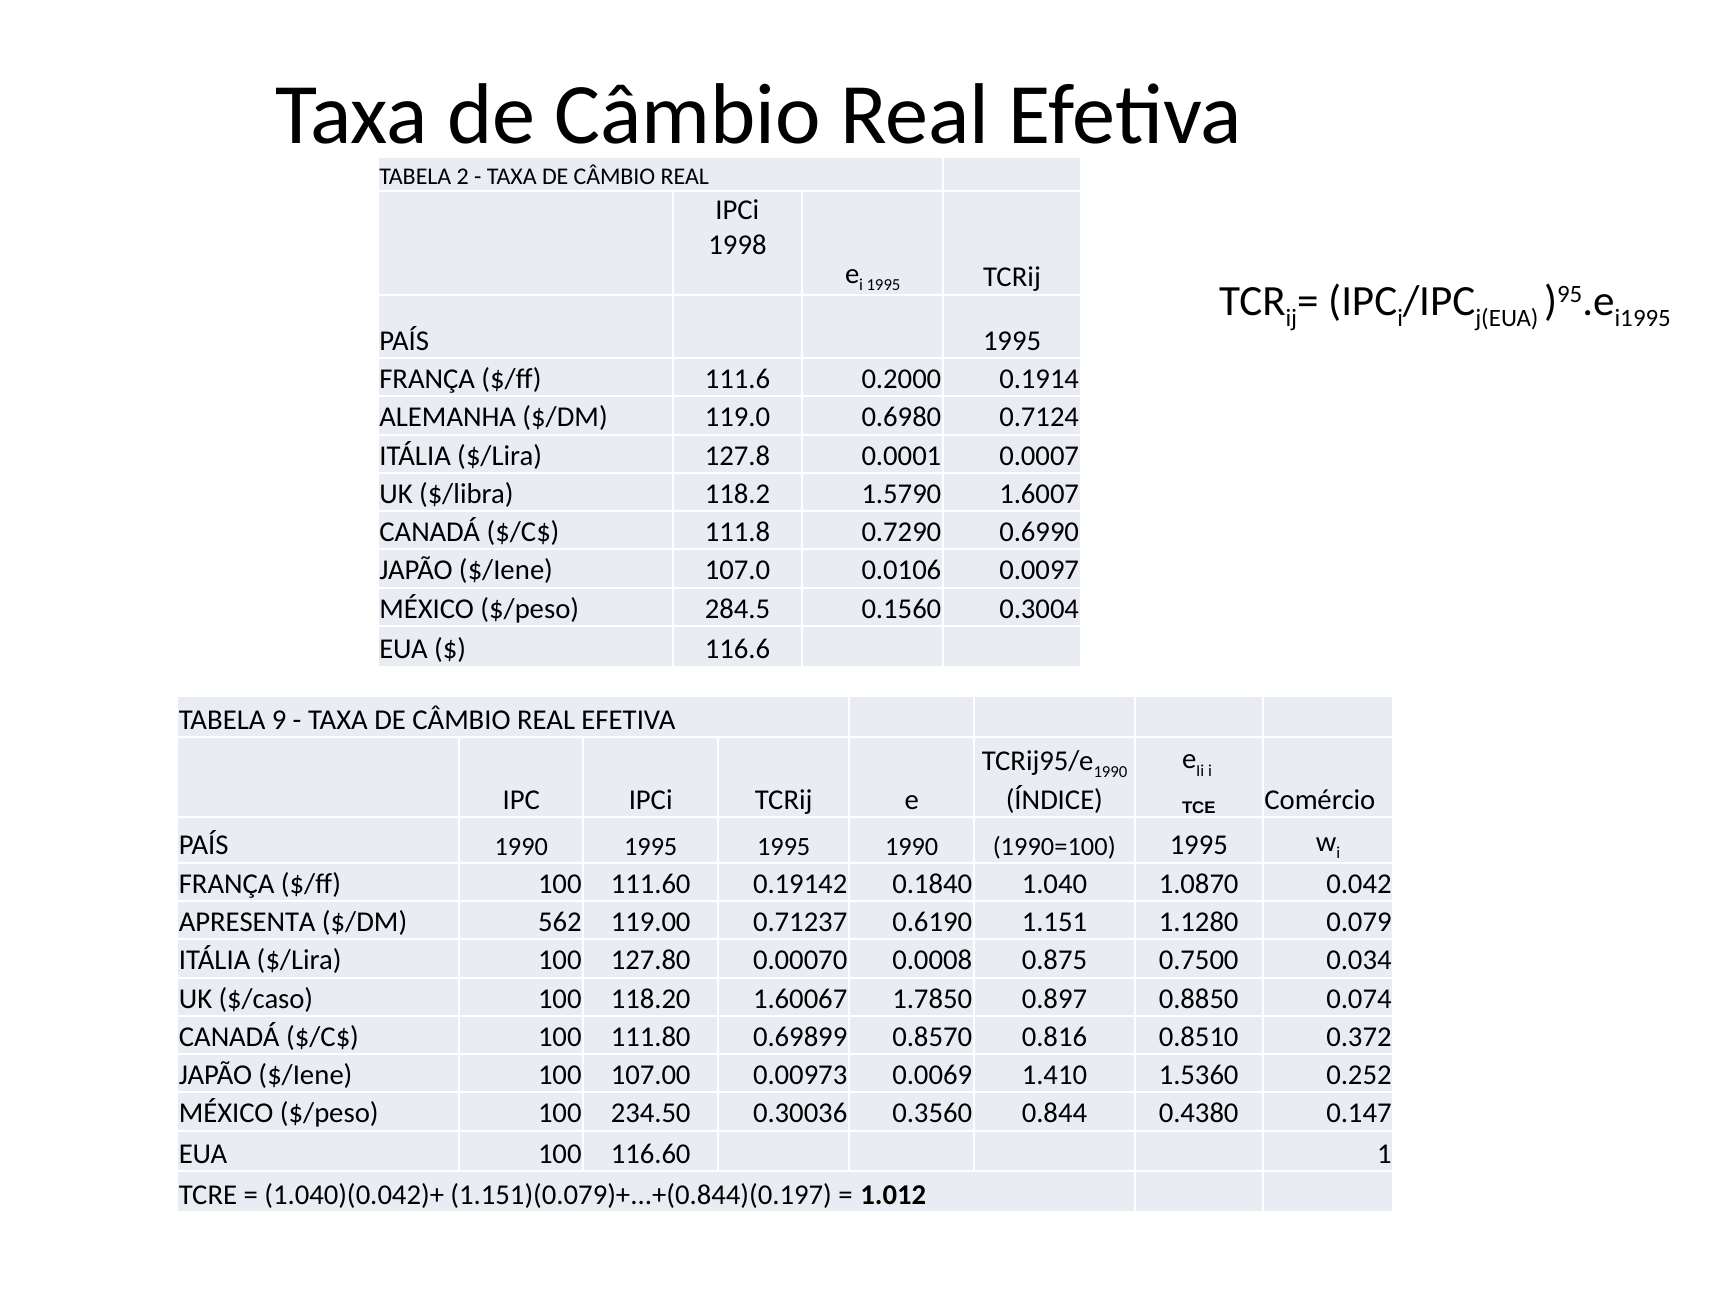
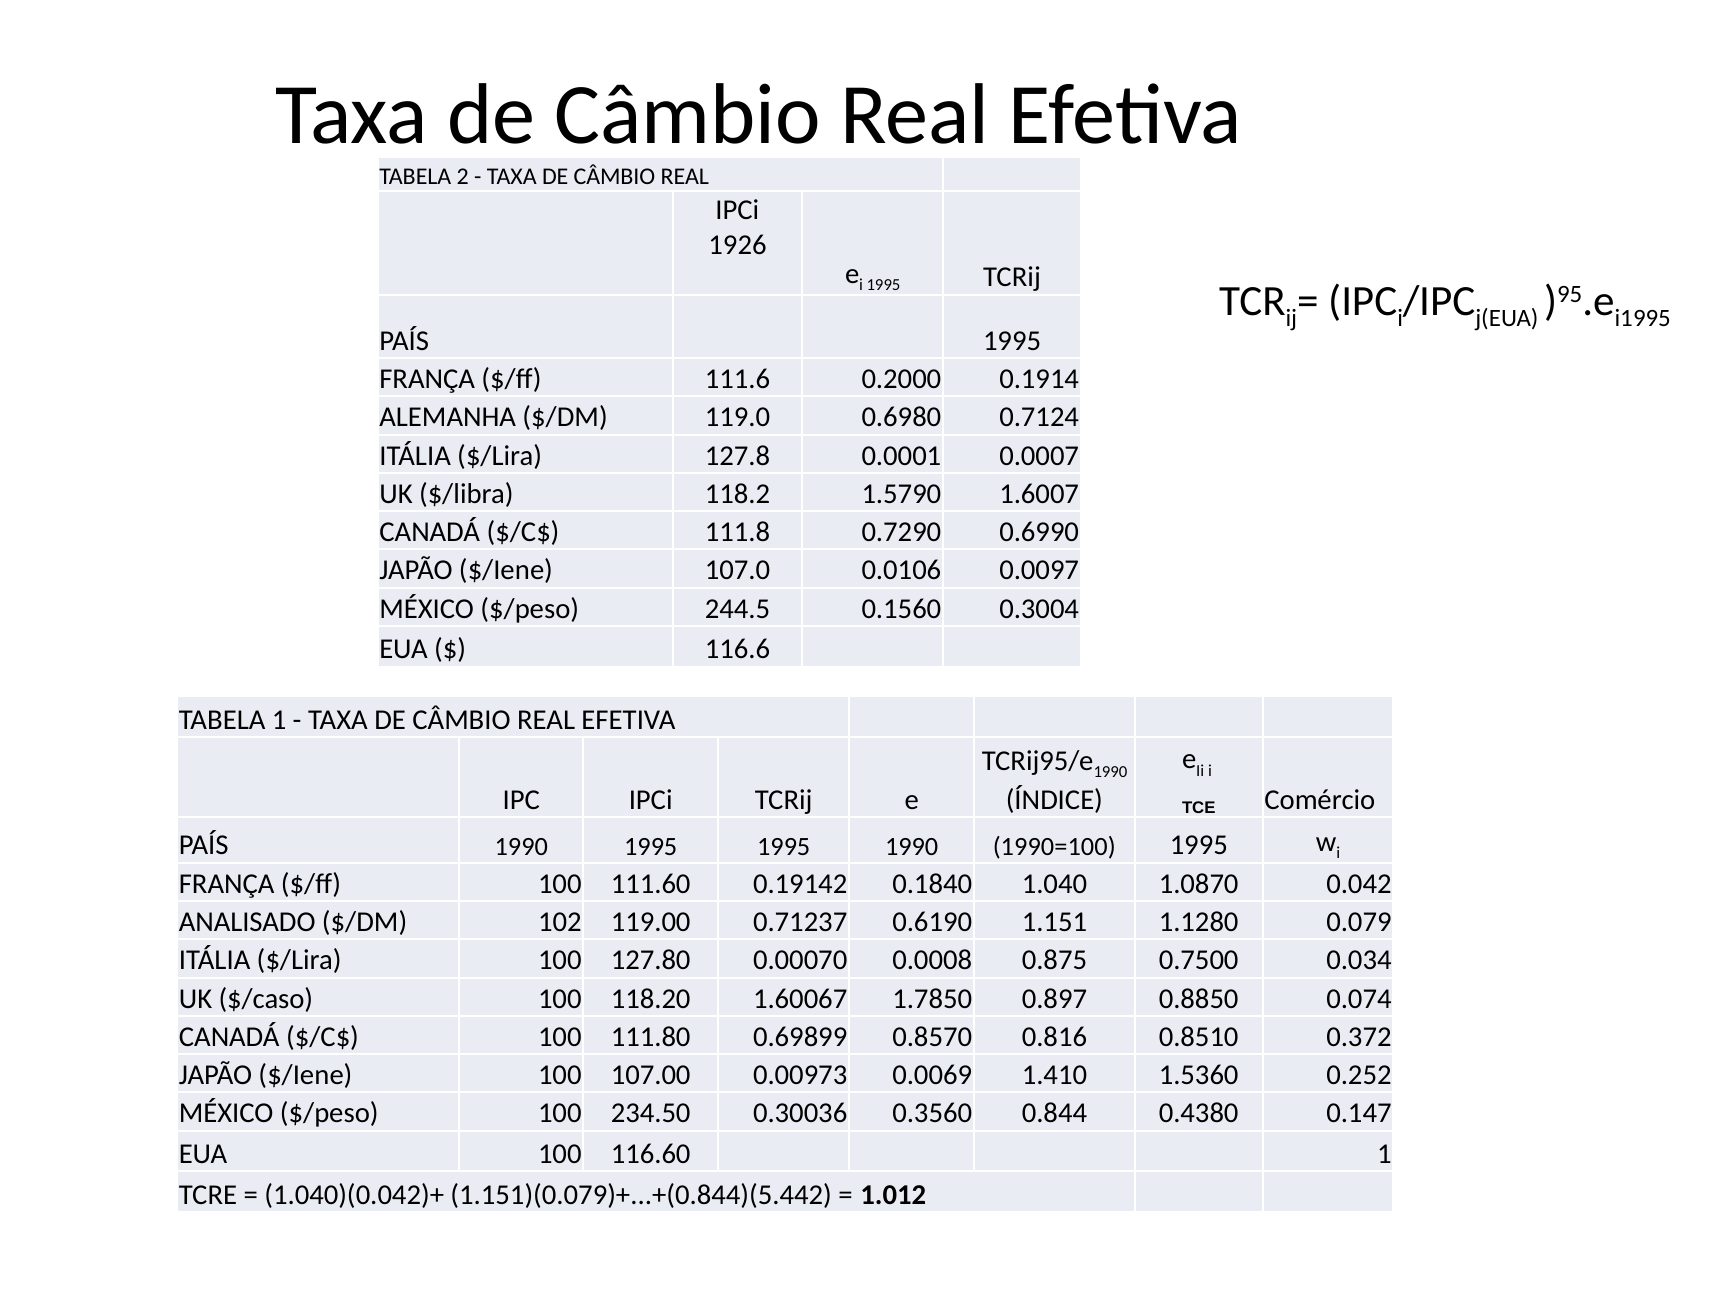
1998: 1998 -> 1926
284.5: 284.5 -> 244.5
TABELA 9: 9 -> 1
APRESENTA: APRESENTA -> ANALISADO
562: 562 -> 102
1.151)(0.079)+...+(0.844)(0.197: 1.151)(0.079)+...+(0.844)(0.197 -> 1.151)(0.079)+...+(0.844)(5.442
